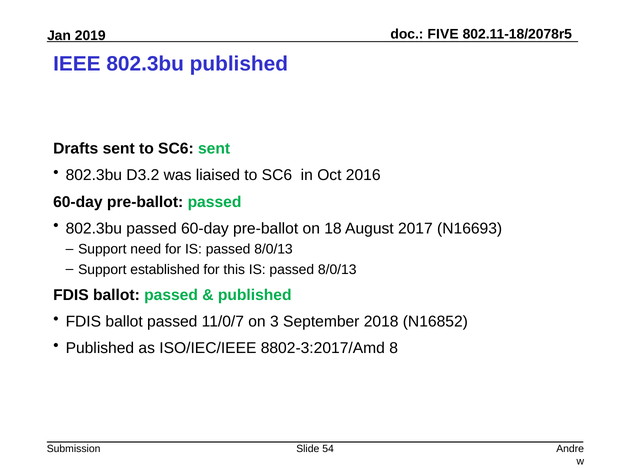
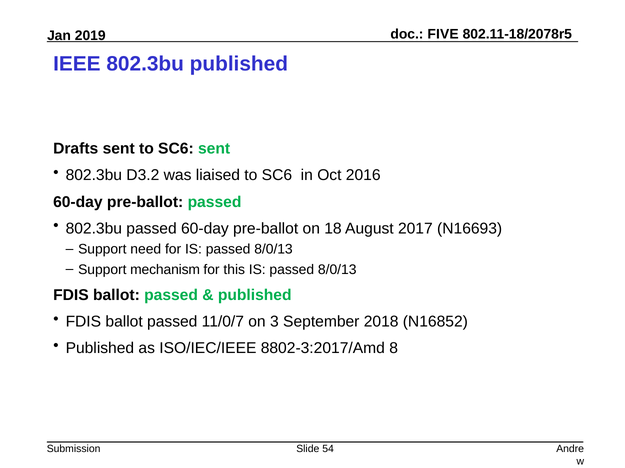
established: established -> mechanism
